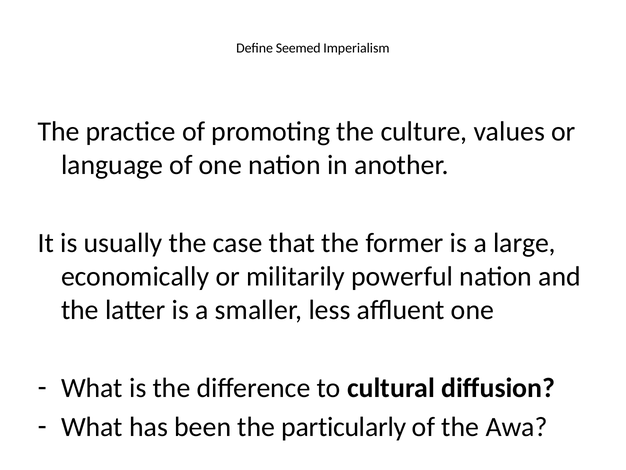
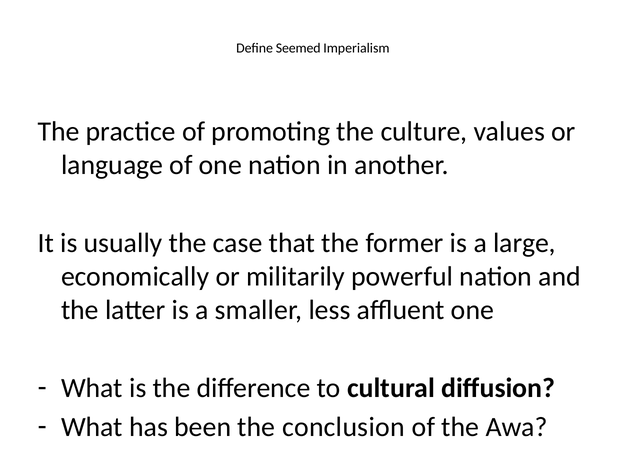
particularly: particularly -> conclusion
